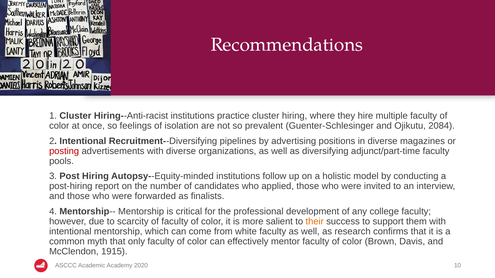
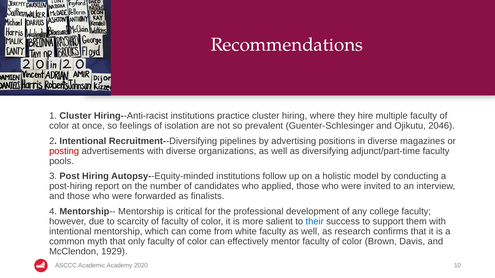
2084: 2084 -> 2046
their colour: orange -> blue
1915: 1915 -> 1929
